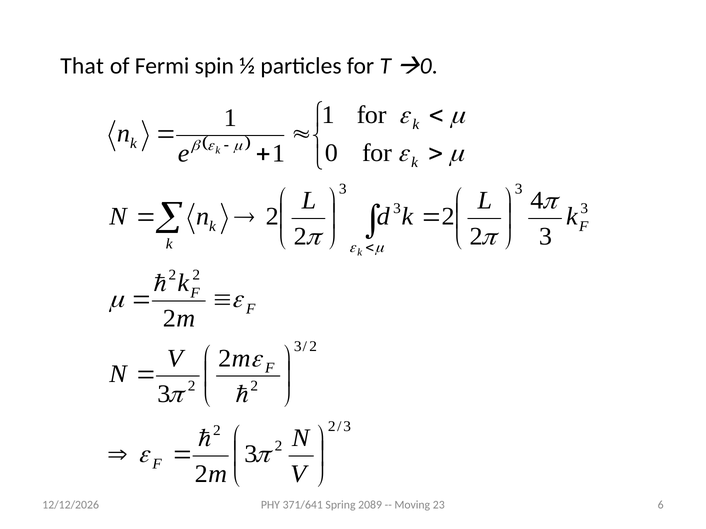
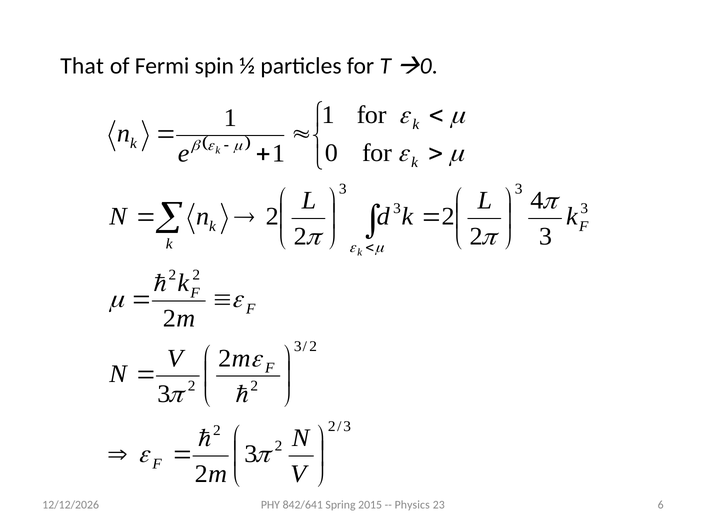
371/641: 371/641 -> 842/641
2089: 2089 -> 2015
Moving: Moving -> Physics
